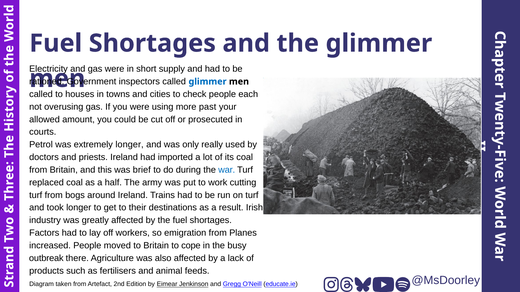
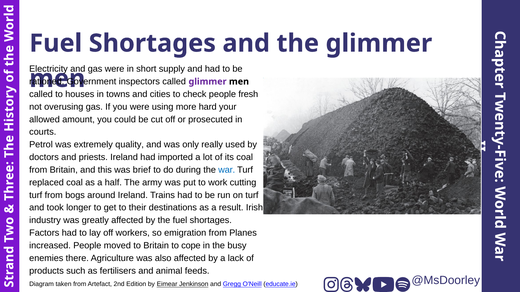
glimmer at (208, 82) colour: blue -> purple
each: each -> fresh
past: past -> hard
extremely longer: longer -> quality
outbreak: outbreak -> enemies
